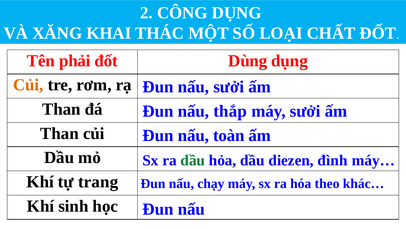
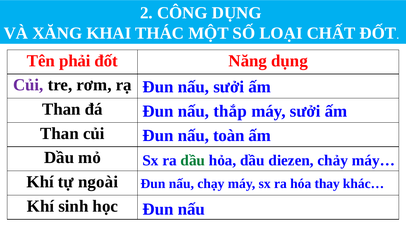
Dùng: Dùng -> Năng
Củi at (28, 85) colour: orange -> purple
đình: đình -> chảy
trang: trang -> ngoài
theo: theo -> thay
